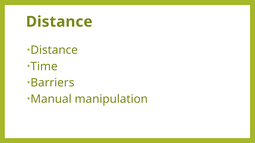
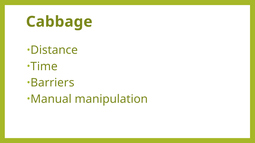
Distance at (59, 22): Distance -> Cabbage
